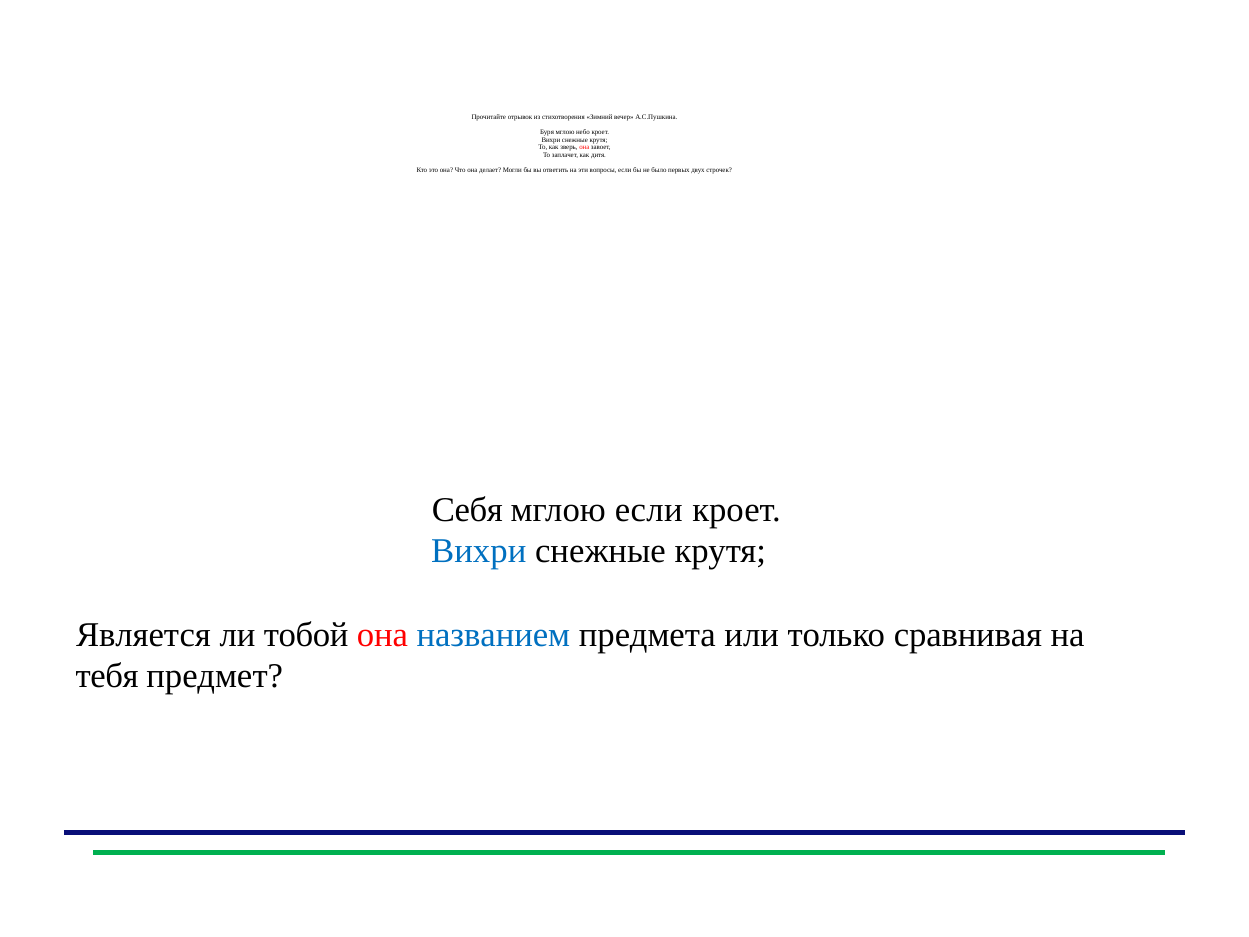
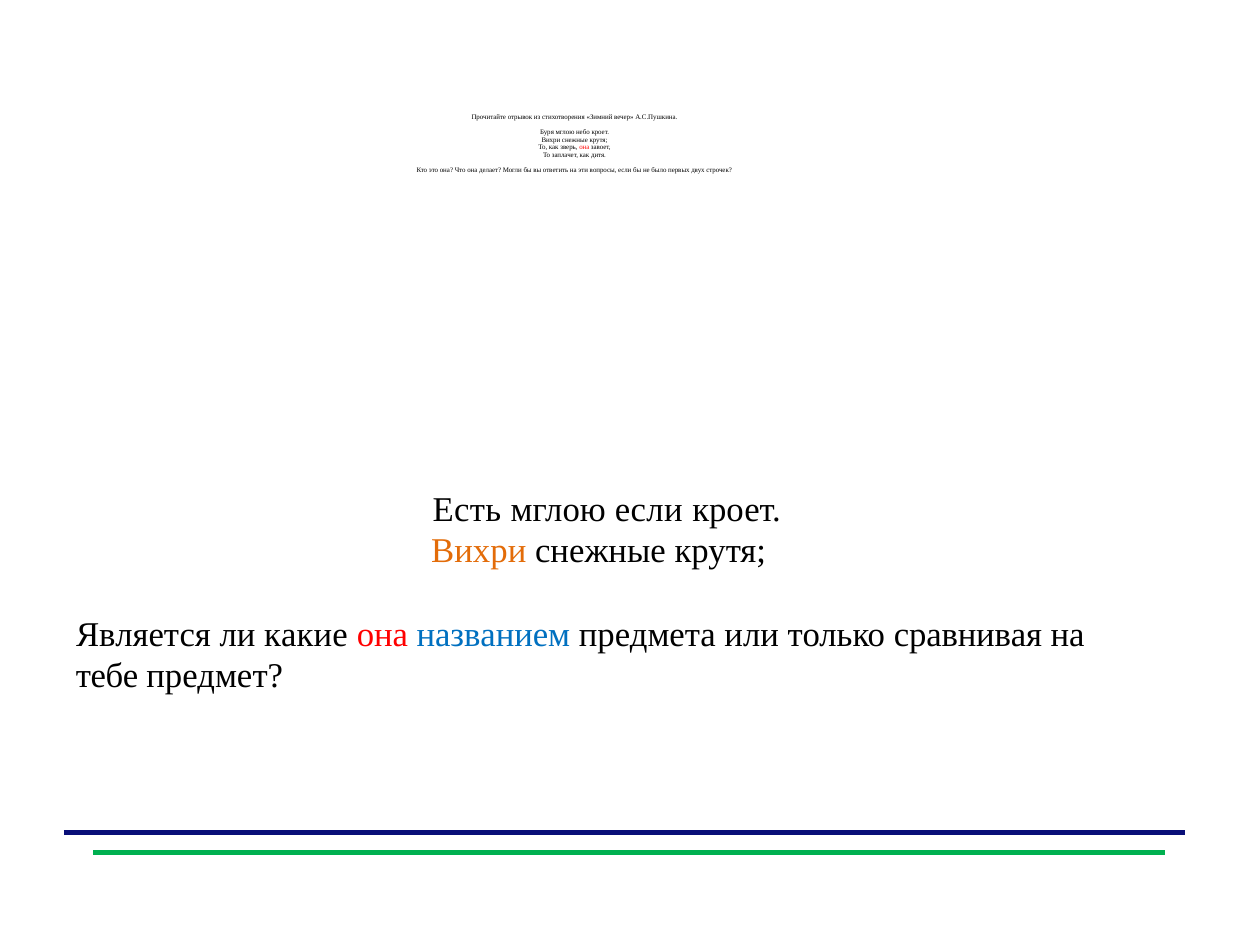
Себя: Себя -> Есть
Вихри at (479, 551) colour: blue -> orange
тобой: тобой -> какие
тебя: тебя -> тебе
